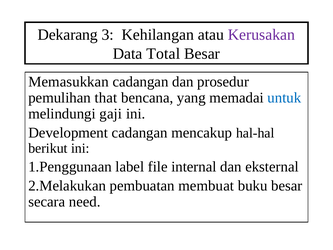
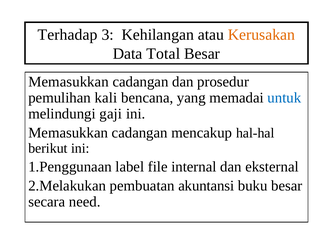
Dekarang: Dekarang -> Terhadap
Kerusakan colour: purple -> orange
that: that -> kali
Development at (68, 133): Development -> Memasukkan
membuat: membuat -> akuntansi
